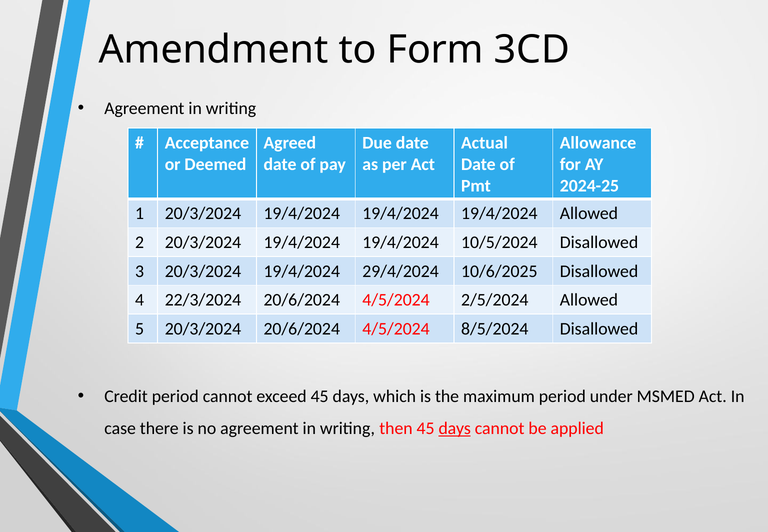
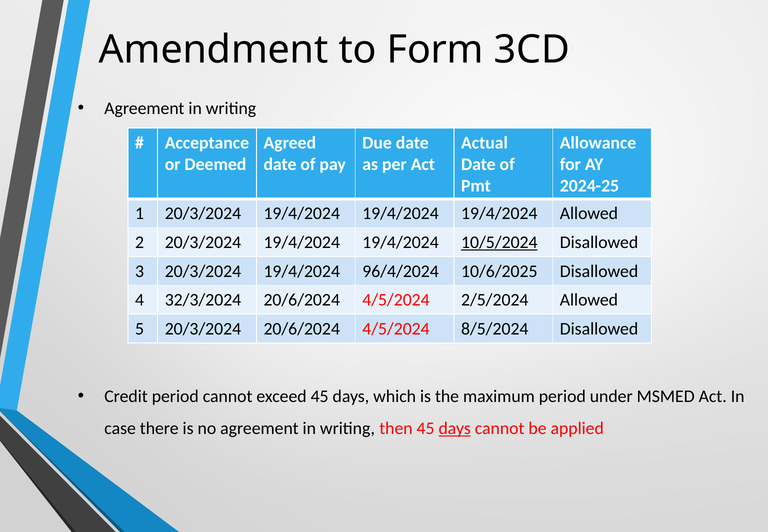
10/5/2024 underline: none -> present
29/4/2024: 29/4/2024 -> 96/4/2024
22/3/2024: 22/3/2024 -> 32/3/2024
